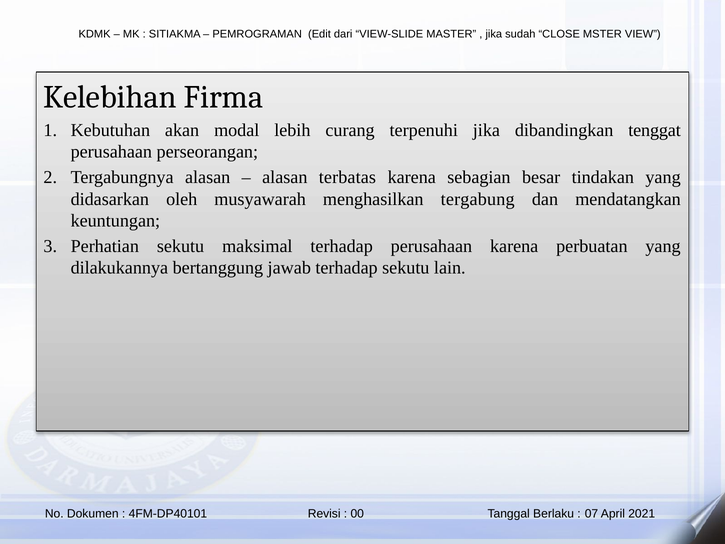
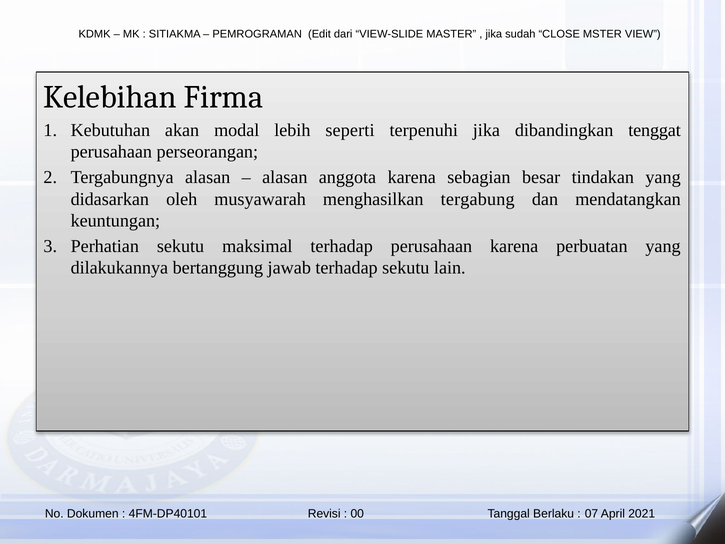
curang: curang -> seperti
terbatas: terbatas -> anggota
